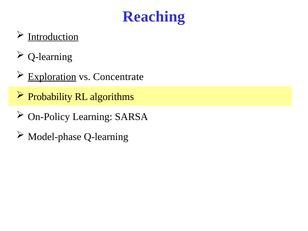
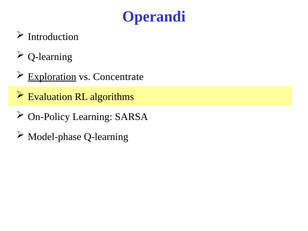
Reaching: Reaching -> Operandi
Introduction underline: present -> none
Probability: Probability -> Evaluation
